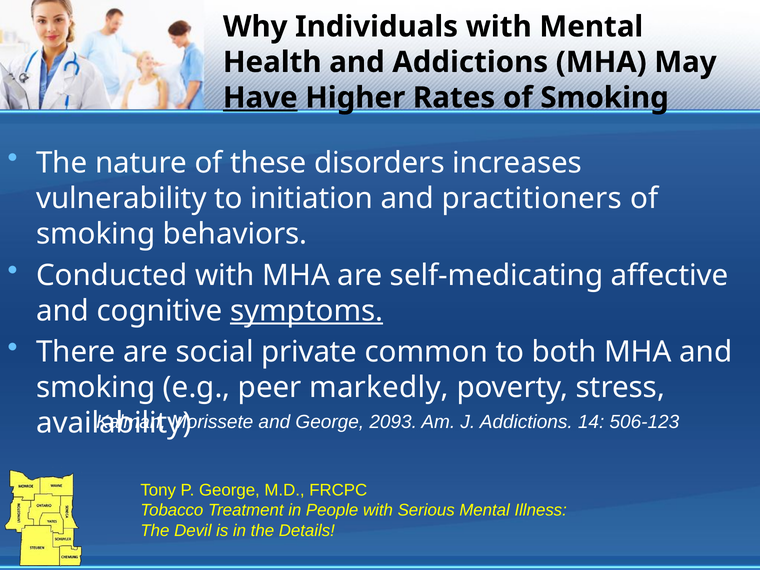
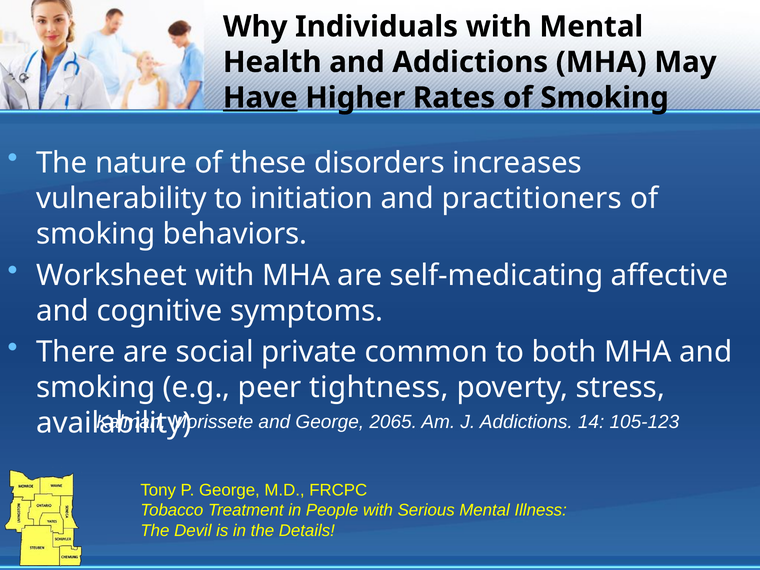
Conducted: Conducted -> Worksheet
symptoms underline: present -> none
markedly: markedly -> tightness
2093: 2093 -> 2065
506-123: 506-123 -> 105-123
